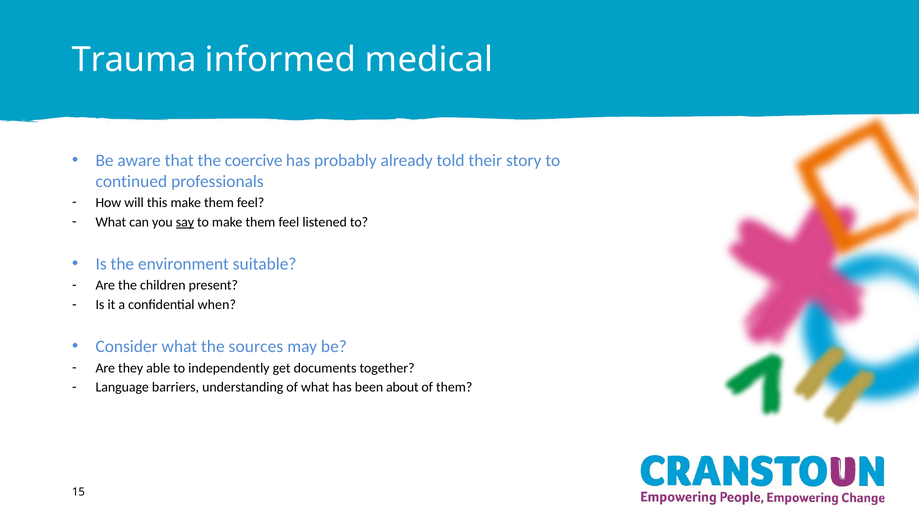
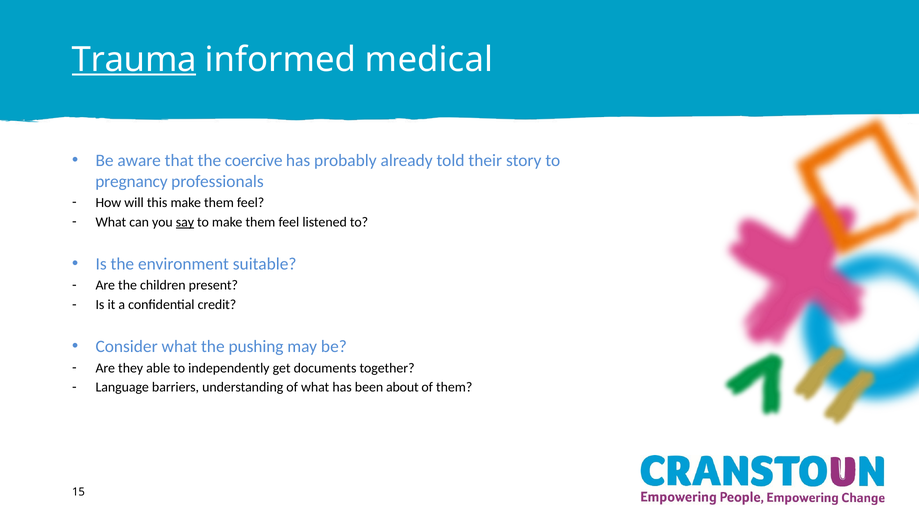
Trauma underline: none -> present
continued: continued -> pregnancy
when: when -> credit
sources: sources -> pushing
